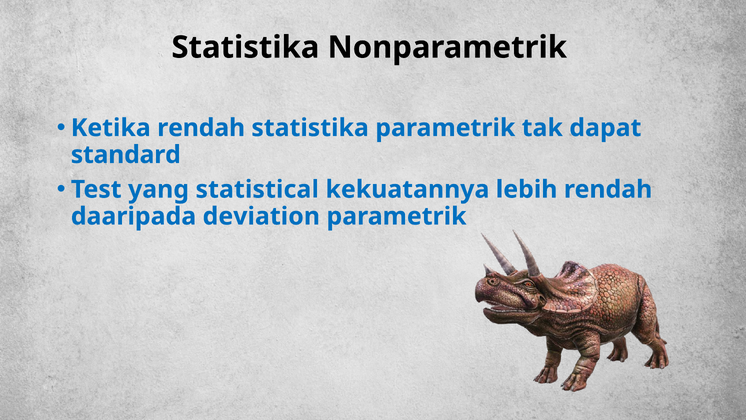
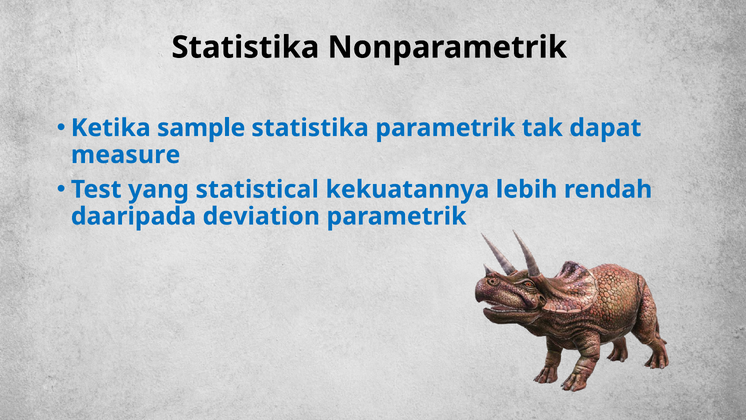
Ketika rendah: rendah -> sample
standard: standard -> measure
